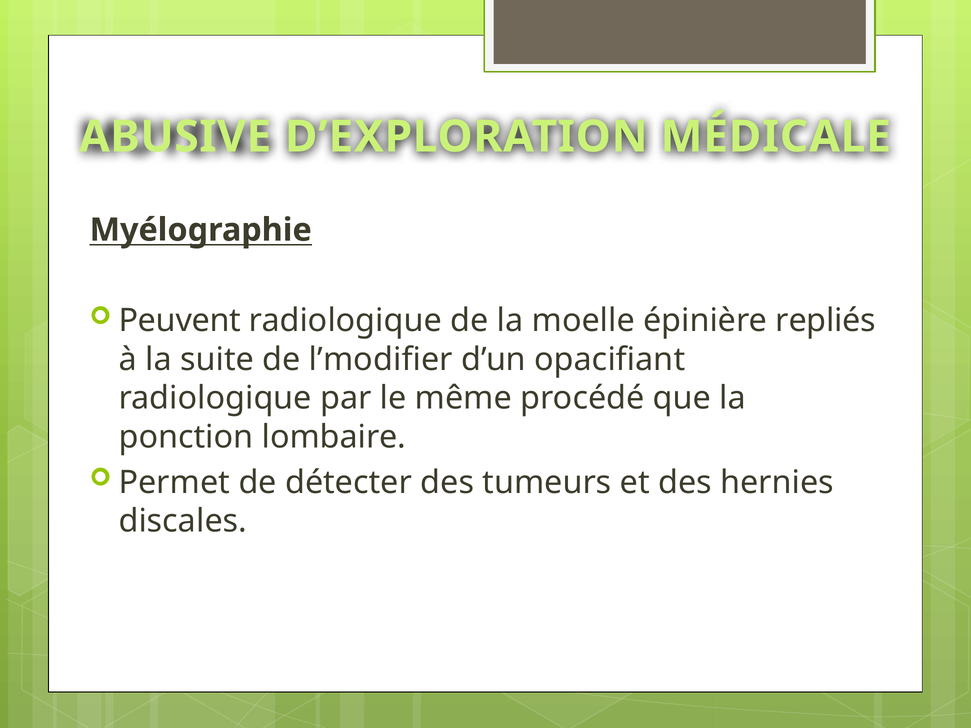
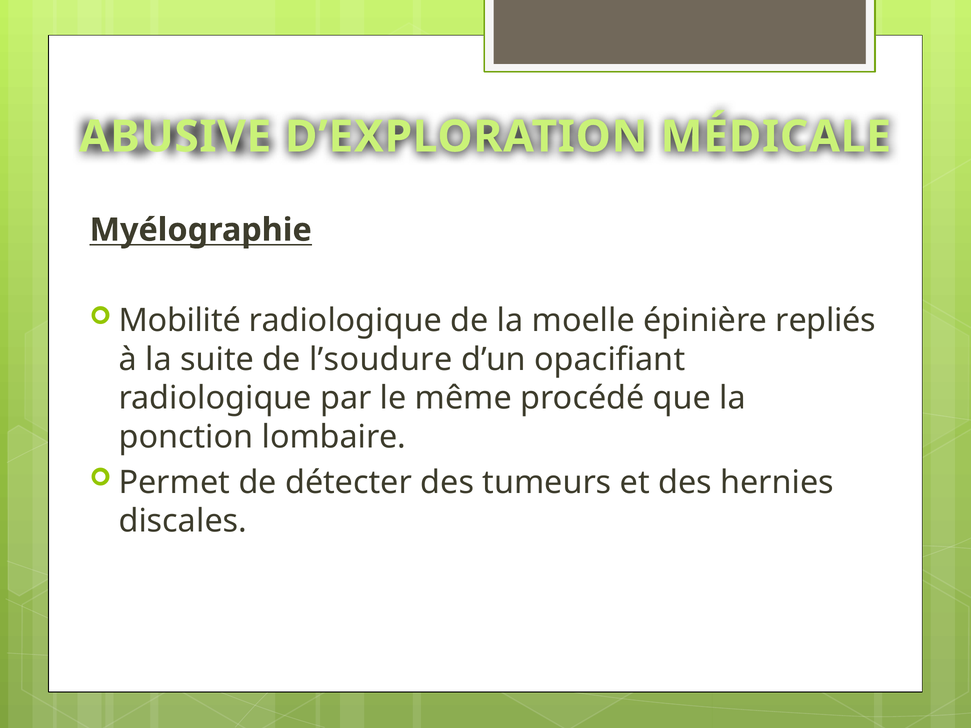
Peuvent: Peuvent -> Mobilité
l’modifier: l’modifier -> l’soudure
